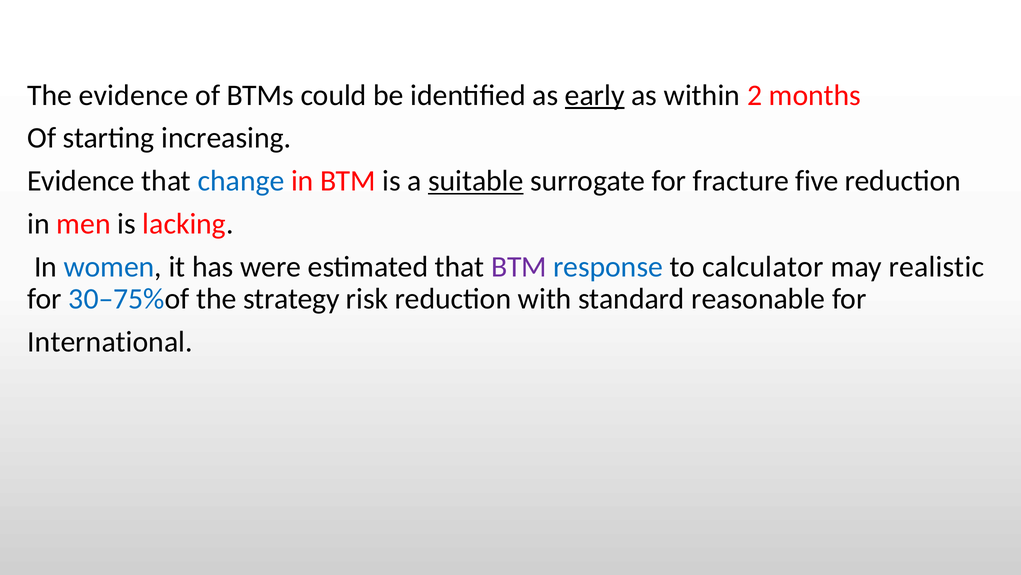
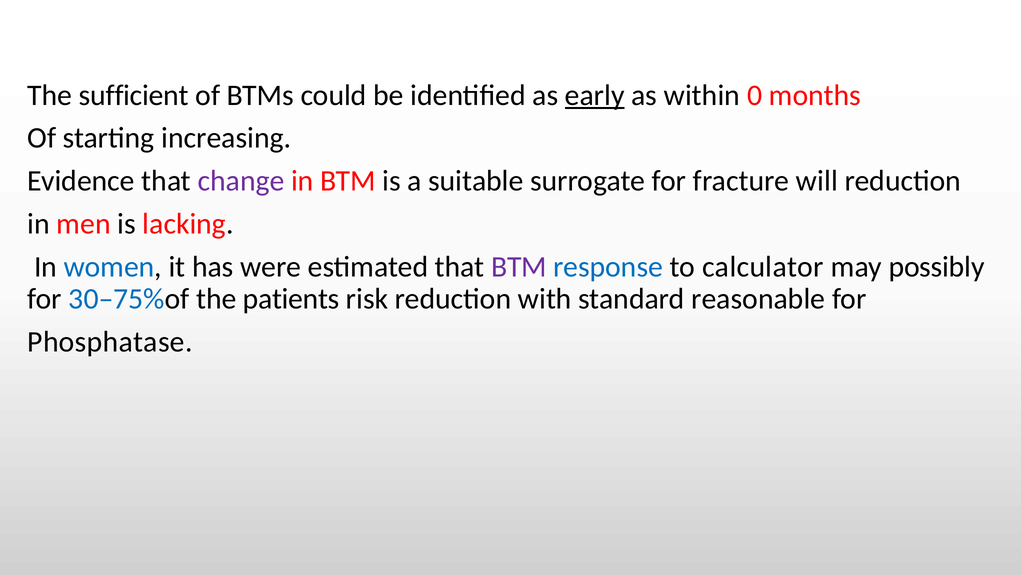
The evidence: evidence -> sufficient
2: 2 -> 0
change colour: blue -> purple
suitable underline: present -> none
five: five -> will
realistic: realistic -> possibly
strategy: strategy -> patients
International: International -> Phosphatase
